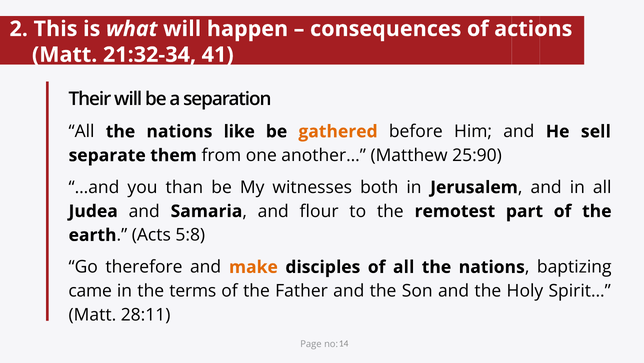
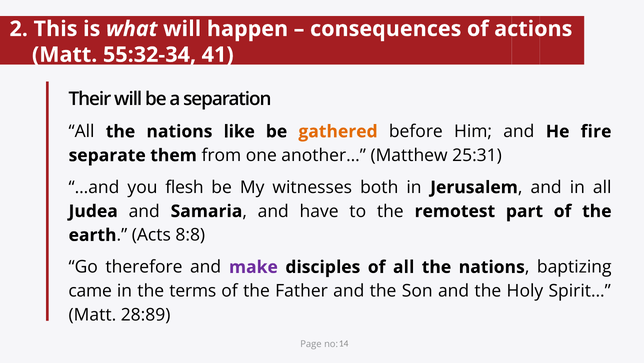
21:32-34: 21:32-34 -> 55:32-34
sell: sell -> fire
25:90: 25:90 -> 25:31
than: than -> flesh
flour: flour -> have
5:8: 5:8 -> 8:8
make colour: orange -> purple
28:11: 28:11 -> 28:89
